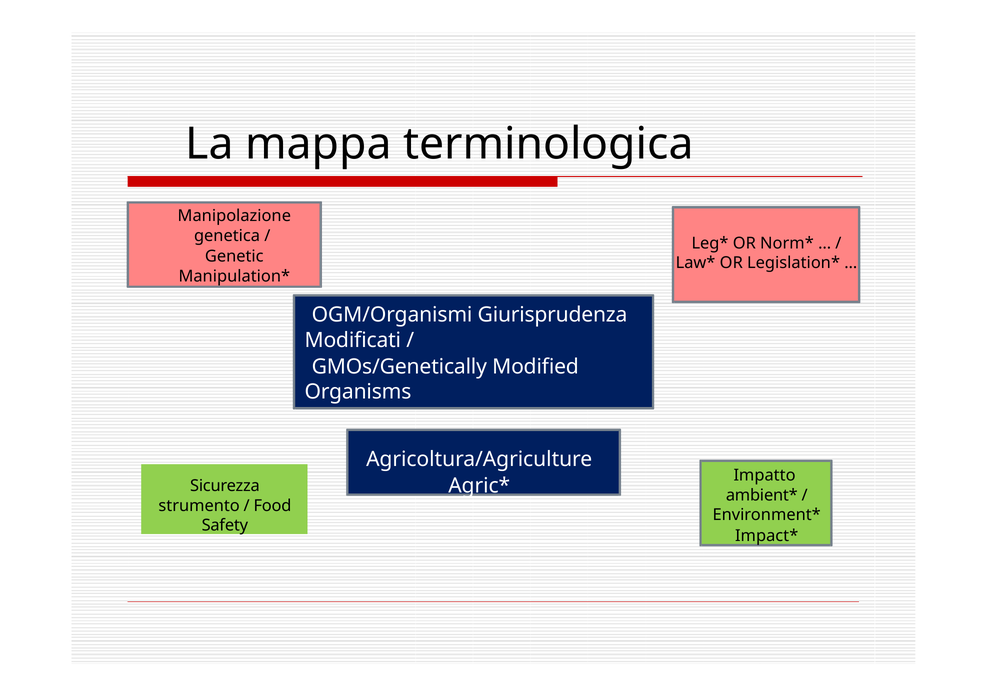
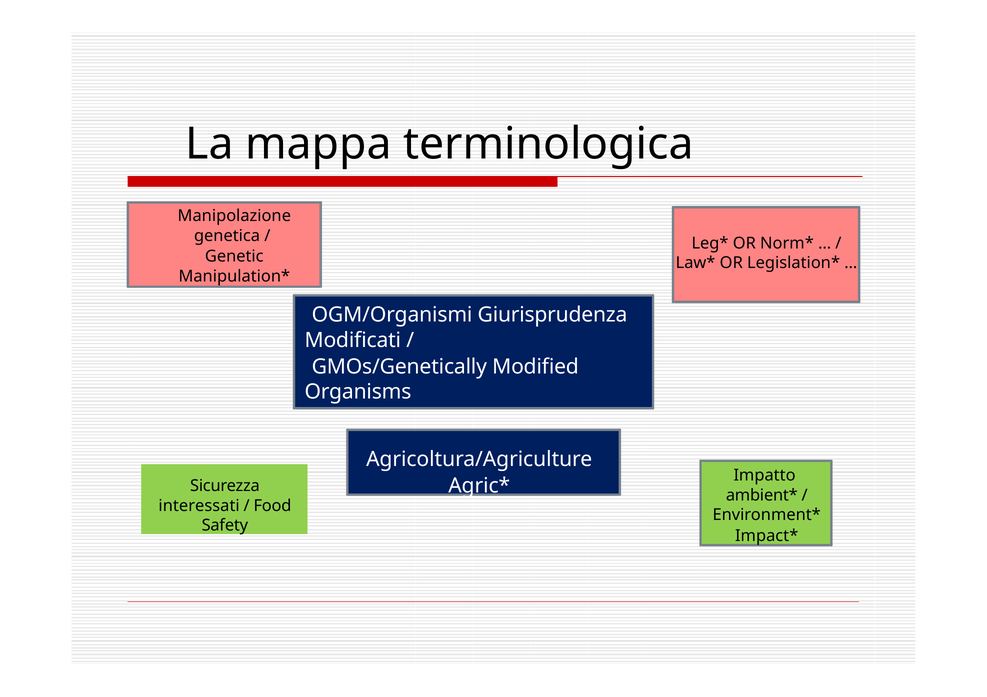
strumento: strumento -> interessati
